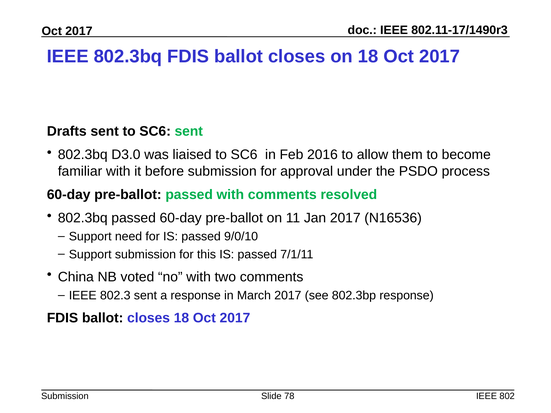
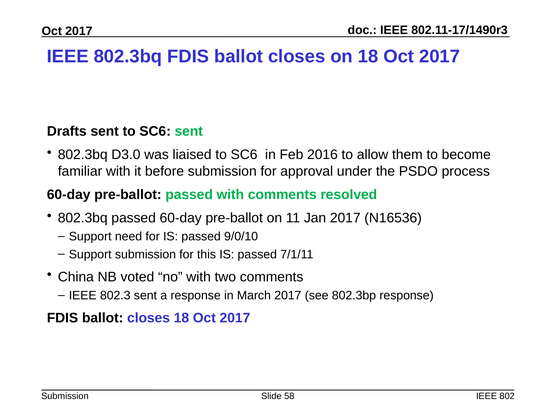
78: 78 -> 58
